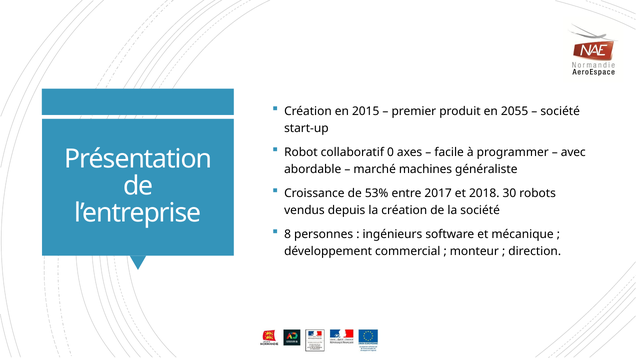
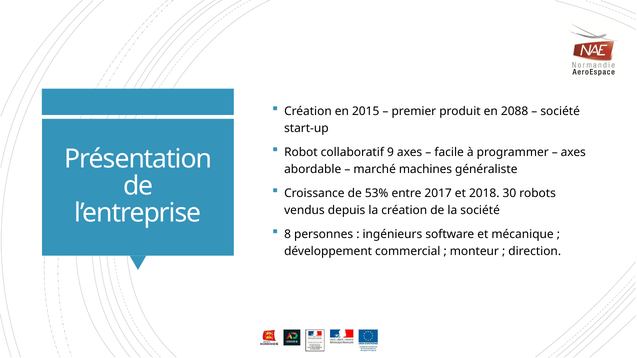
2055: 2055 -> 2088
0: 0 -> 9
avec at (573, 152): avec -> axes
